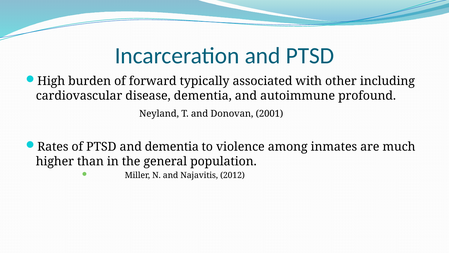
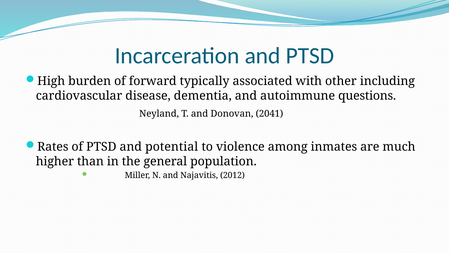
profound: profound -> questions
2001: 2001 -> 2041
and dementia: dementia -> potential
